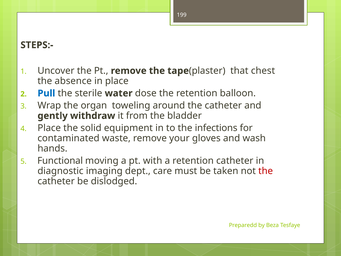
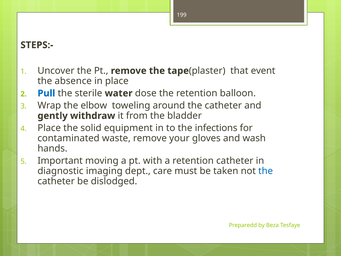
chest: chest -> event
organ: organ -> elbow
Functional: Functional -> Important
the at (266, 171) colour: red -> blue
